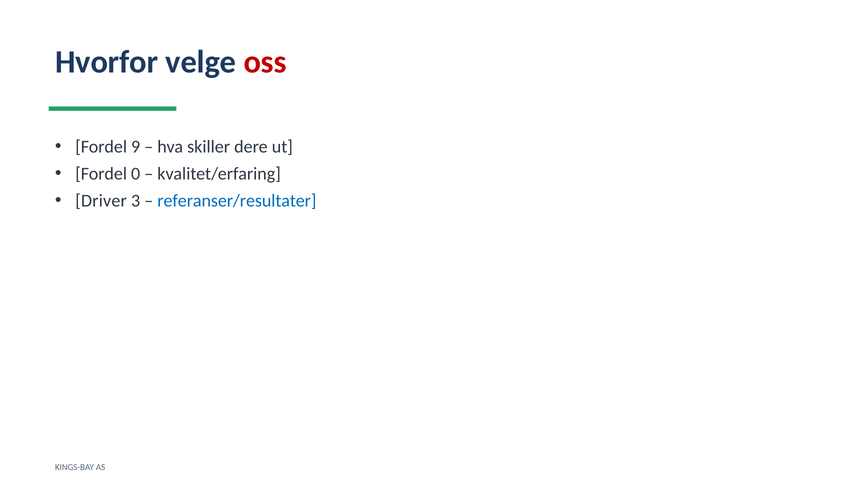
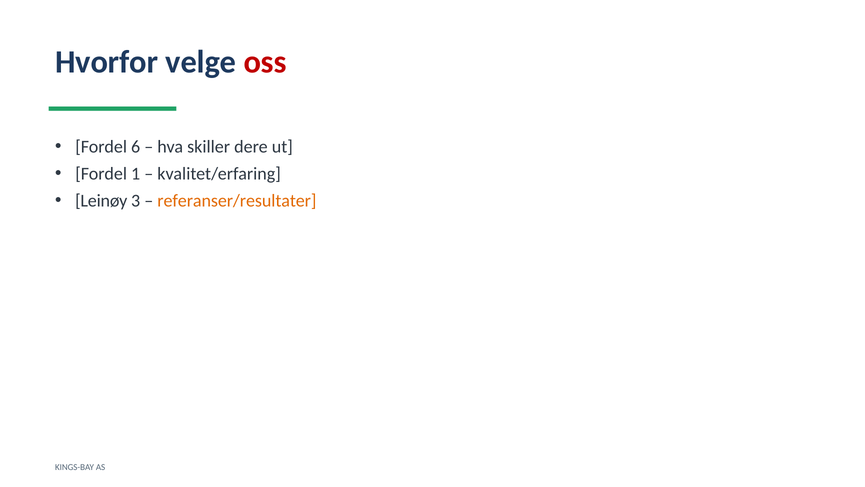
9: 9 -> 6
0: 0 -> 1
Driver: Driver -> Leinøy
referanser/resultater colour: blue -> orange
